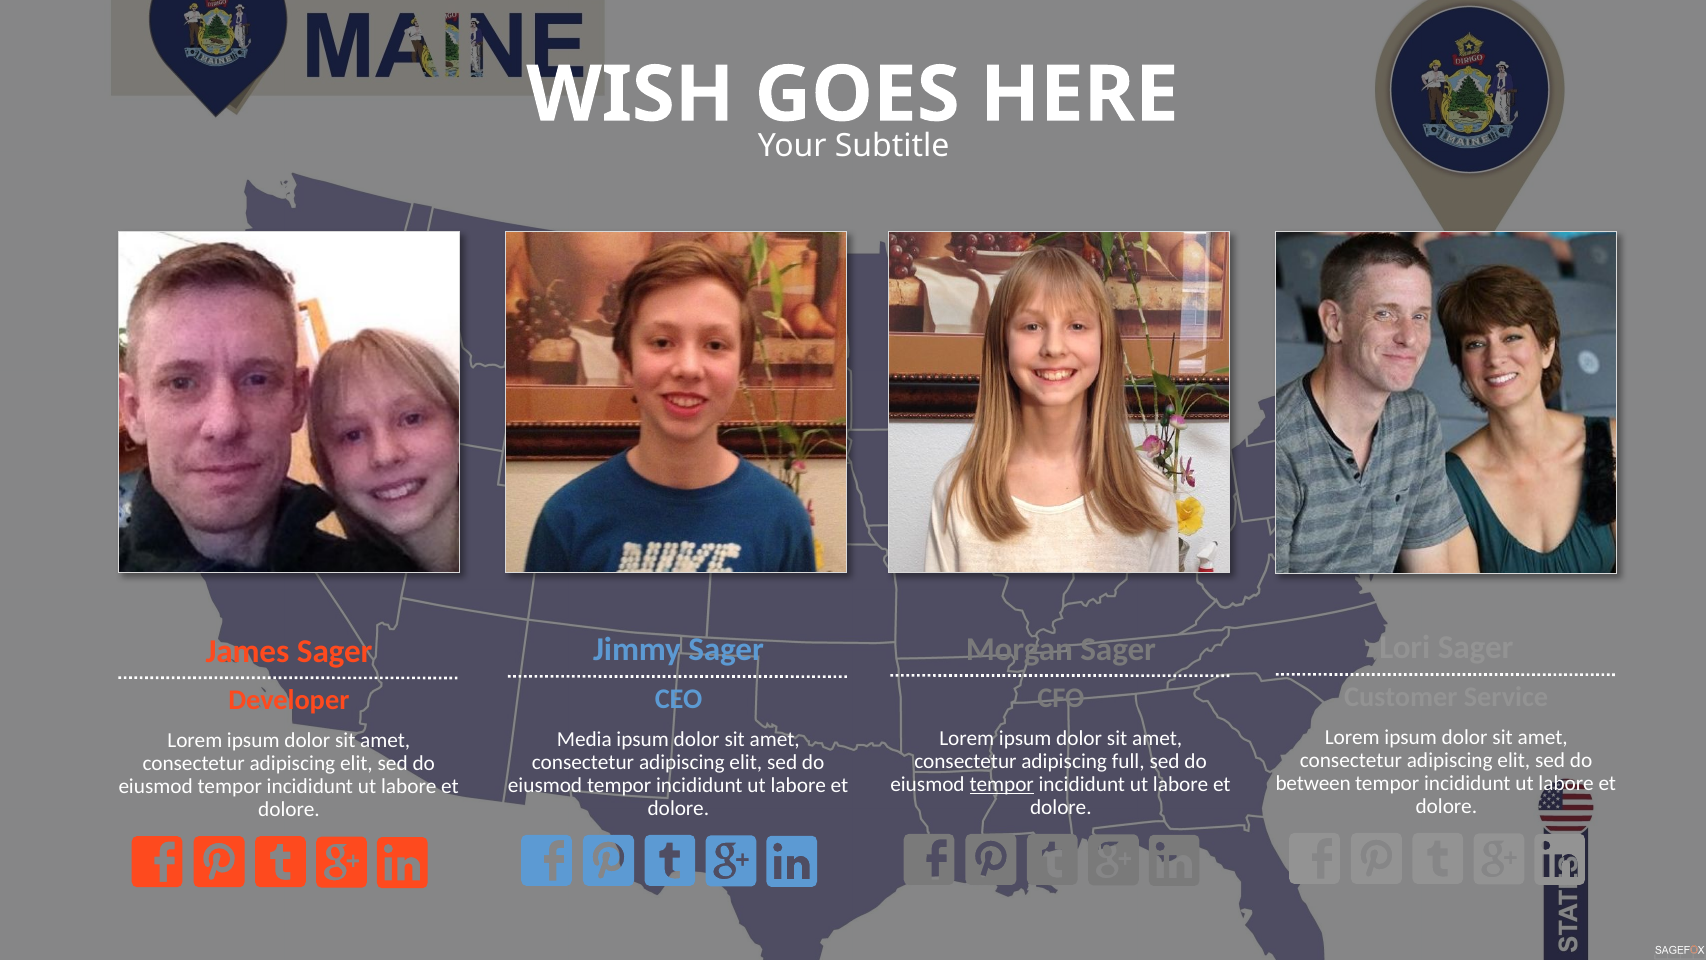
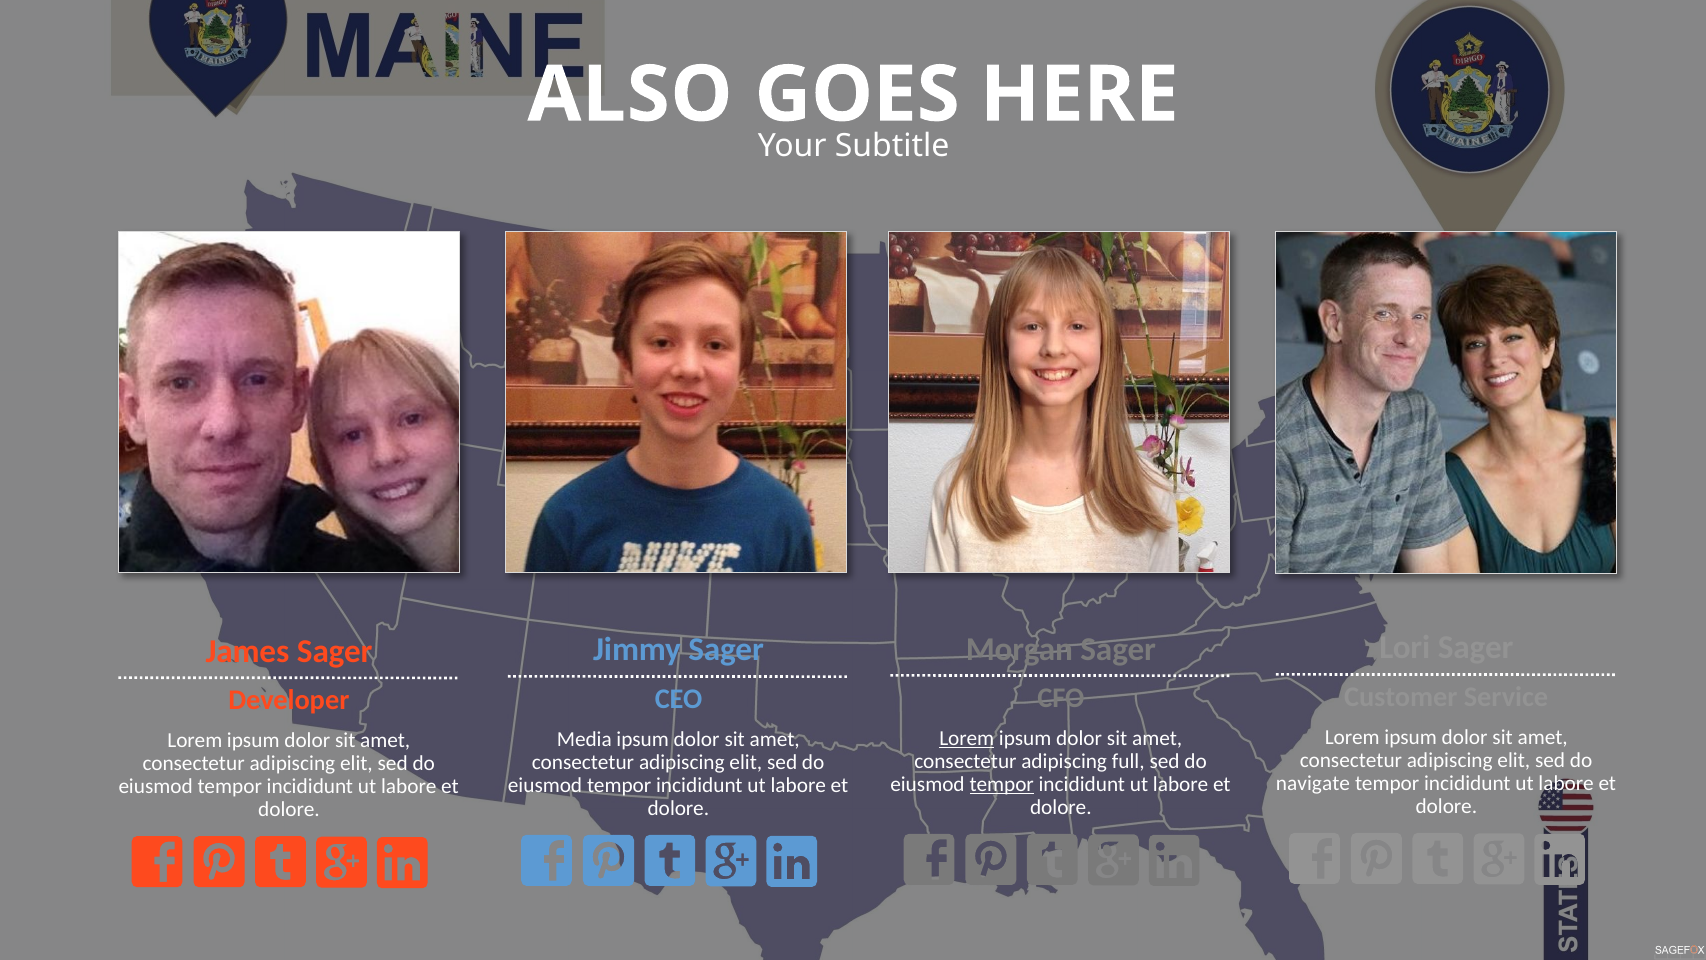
WISH: WISH -> ALSO
Lorem at (967, 738) underline: none -> present
between: between -> navigate
